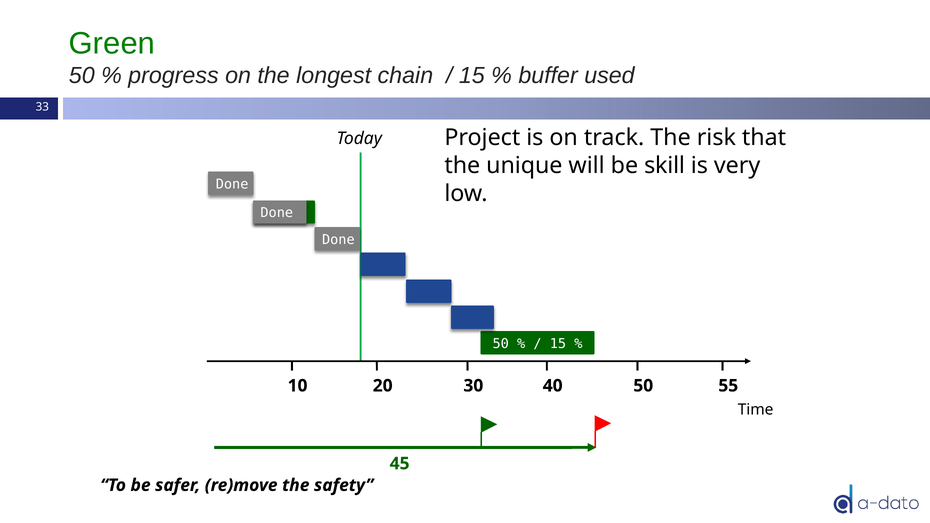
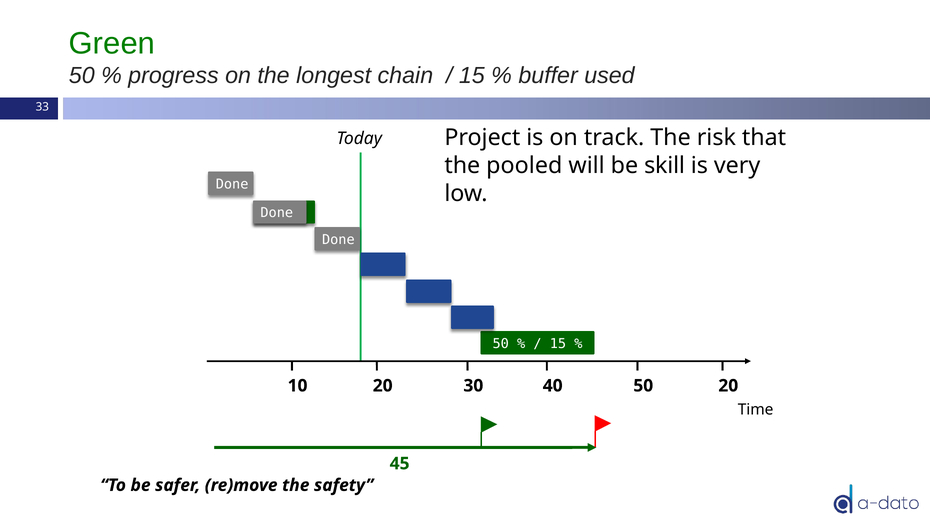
unique: unique -> pooled
50 55: 55 -> 20
